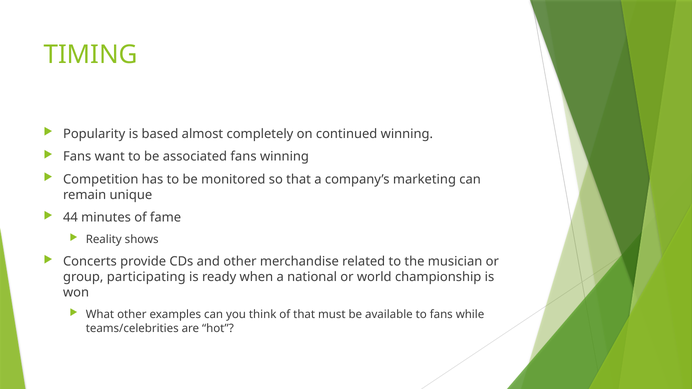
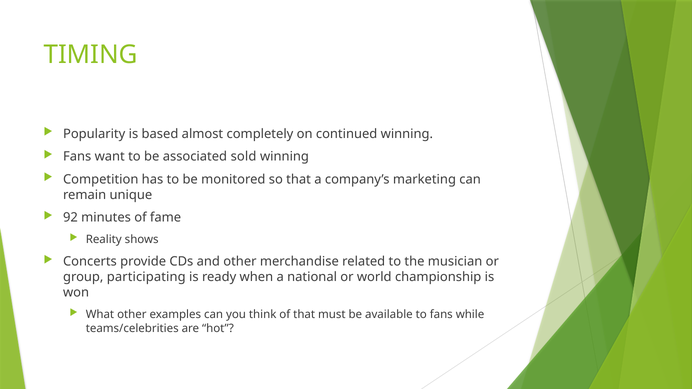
associated fans: fans -> sold
44: 44 -> 92
